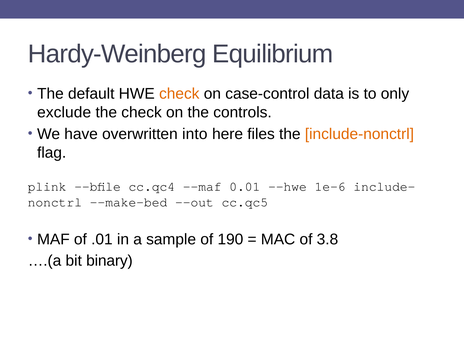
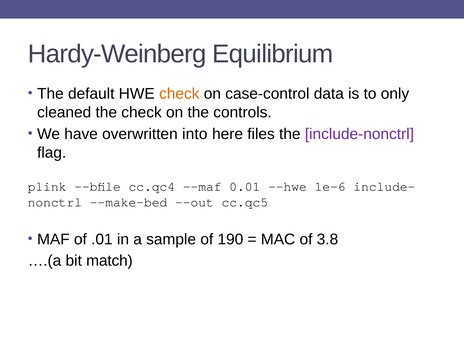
exclude: exclude -> cleaned
include-nonctrl colour: orange -> purple
binary: binary -> match
